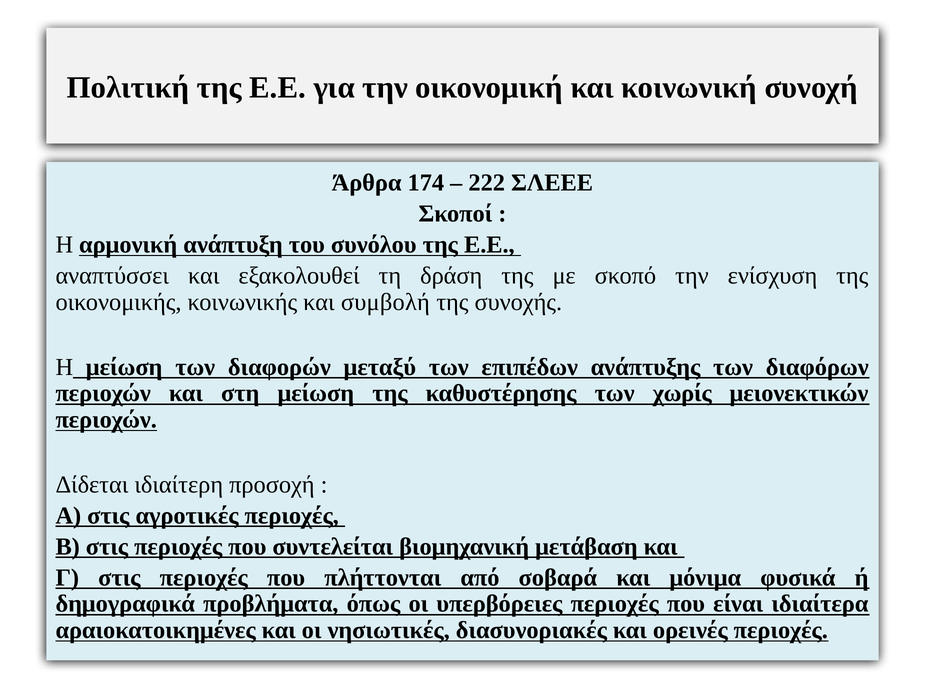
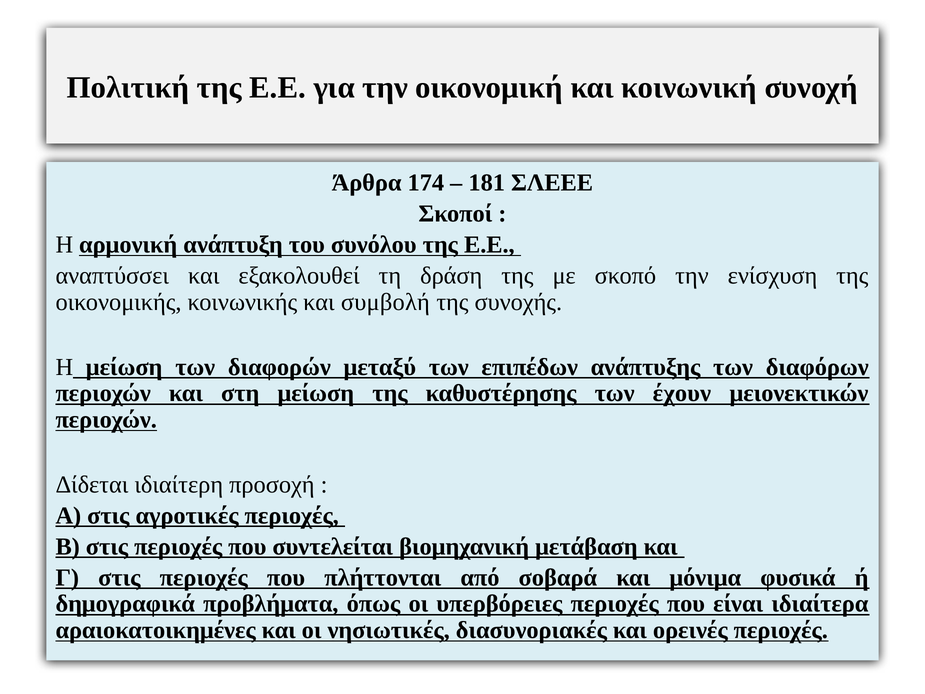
222: 222 -> 181
χωρίς: χωρίς -> έχουν
